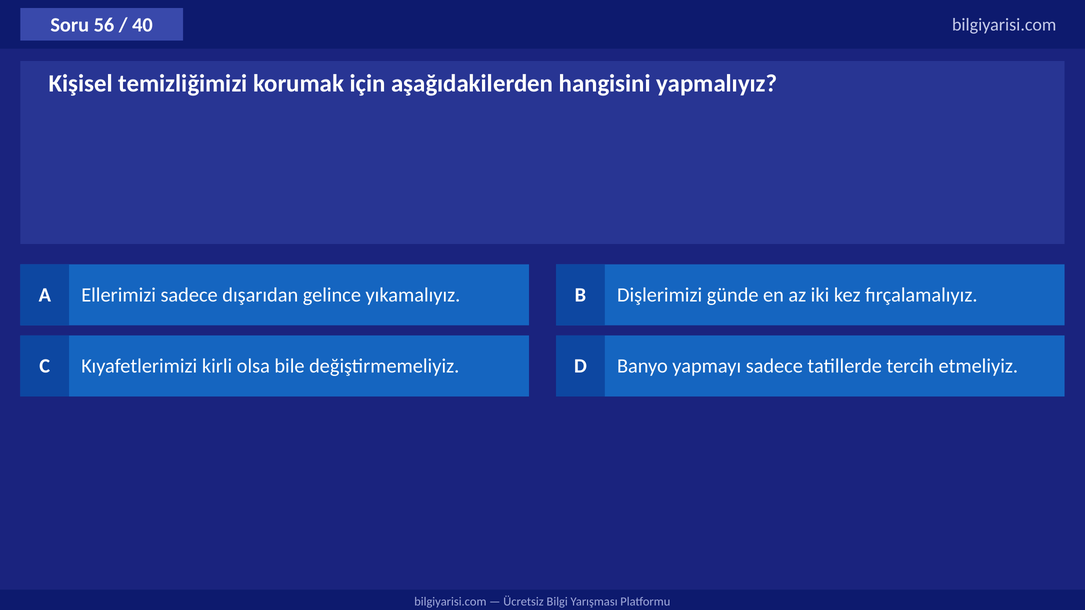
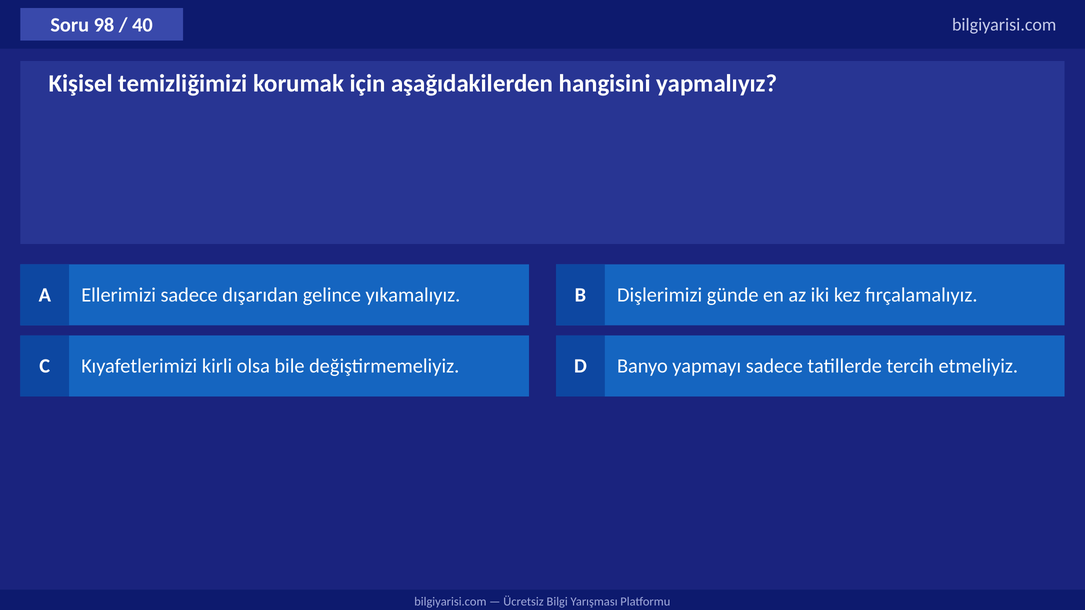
56: 56 -> 98
